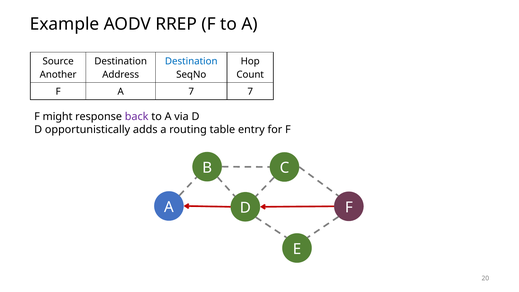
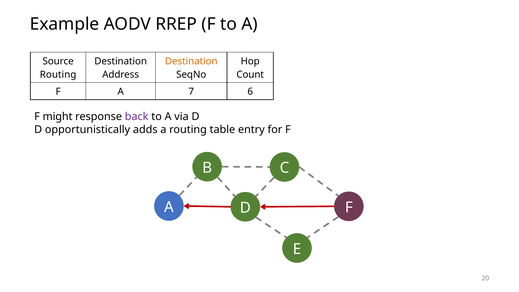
Destination at (191, 61) colour: blue -> orange
Another at (58, 74): Another -> Routing
7 7: 7 -> 6
